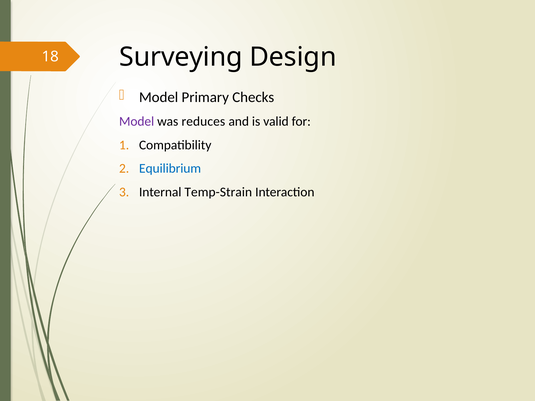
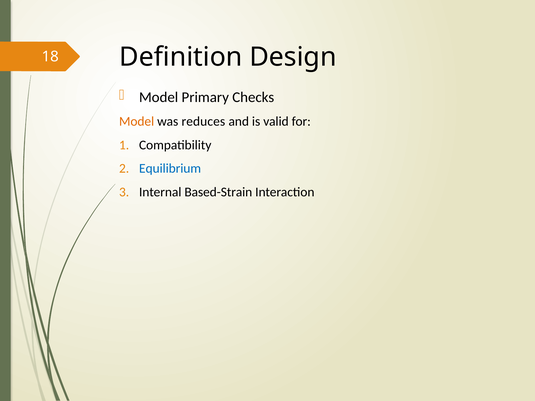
Surveying: Surveying -> Definition
Model at (137, 122) colour: purple -> orange
Temp-Strain: Temp-Strain -> Based-Strain
